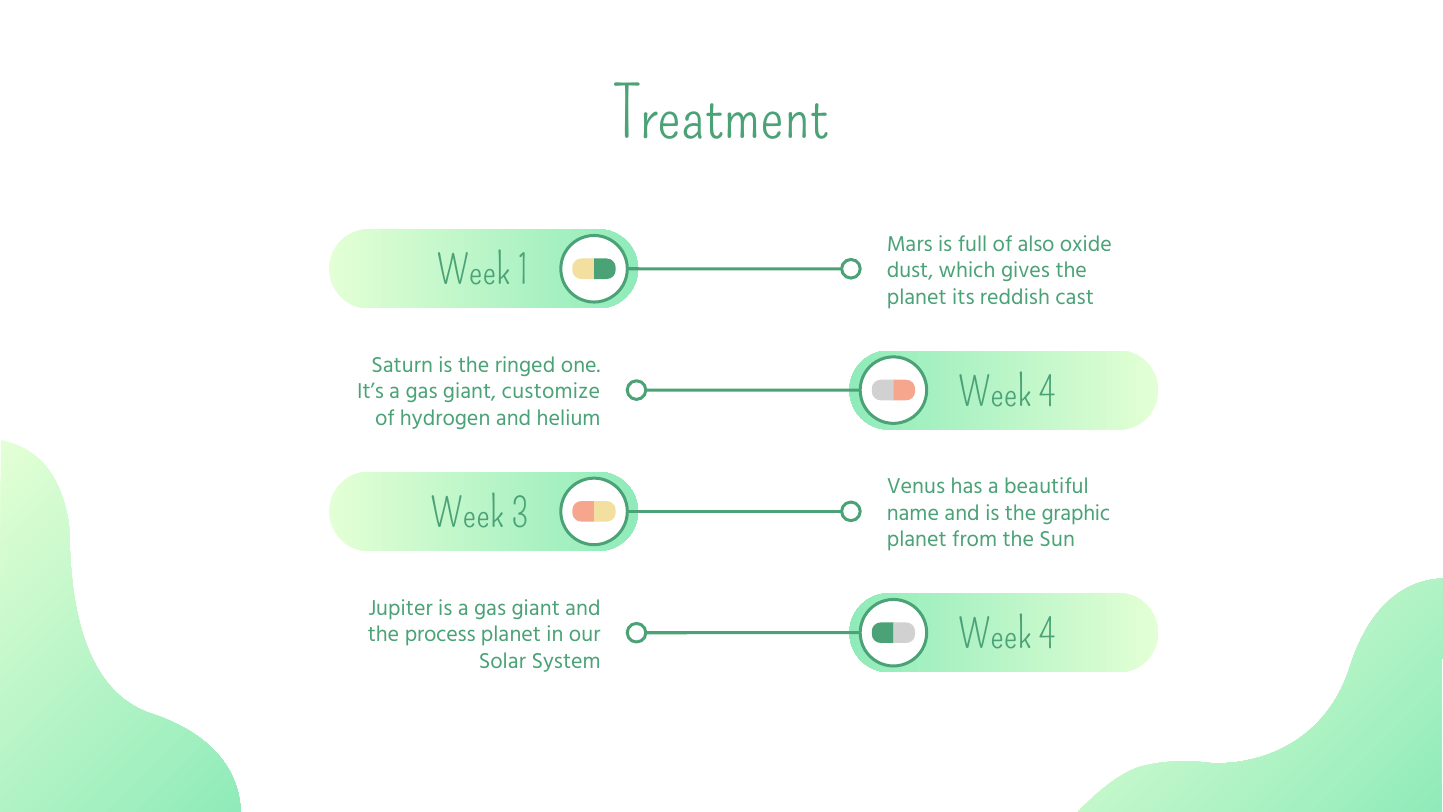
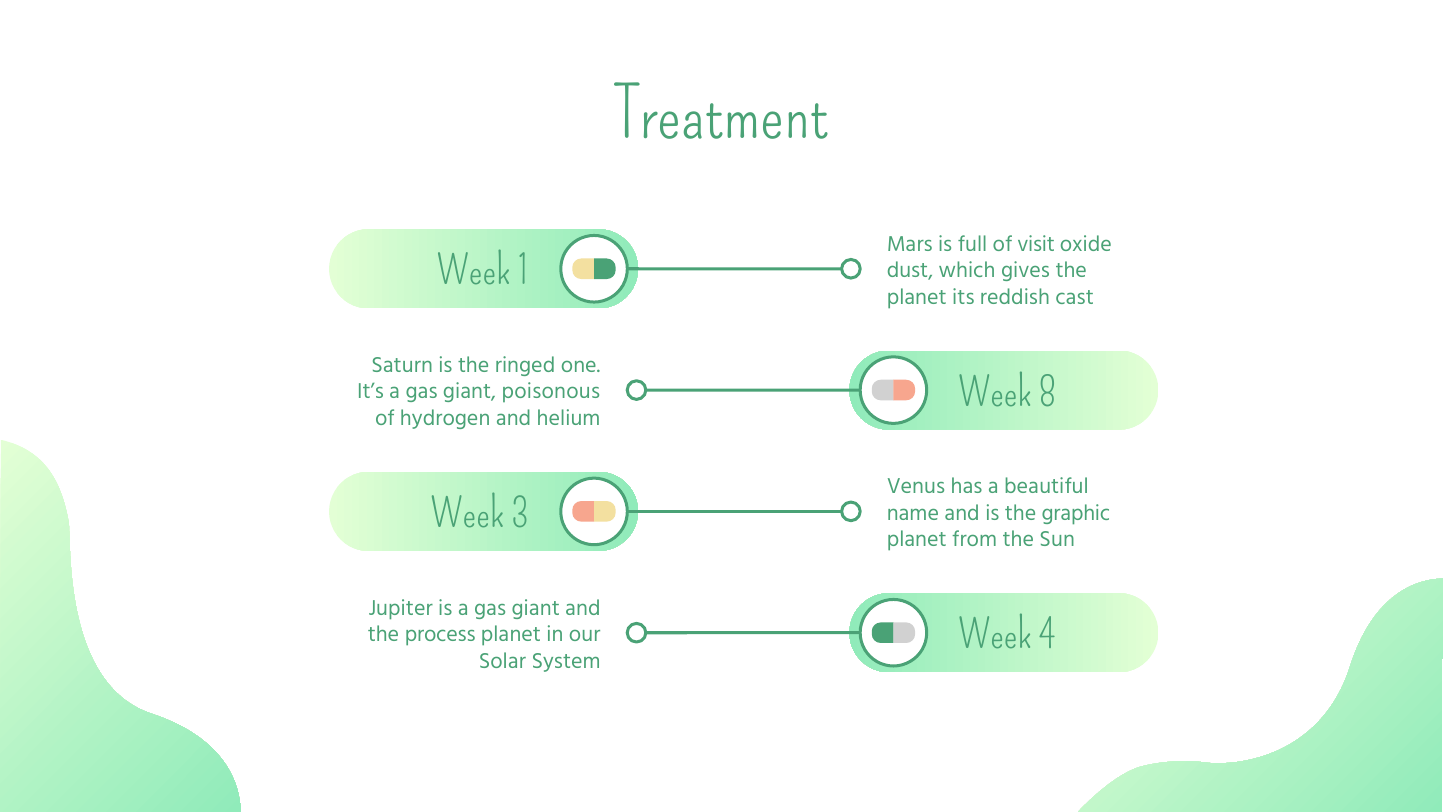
also: also -> visit
4 at (1047, 393): 4 -> 8
customize: customize -> poisonous
